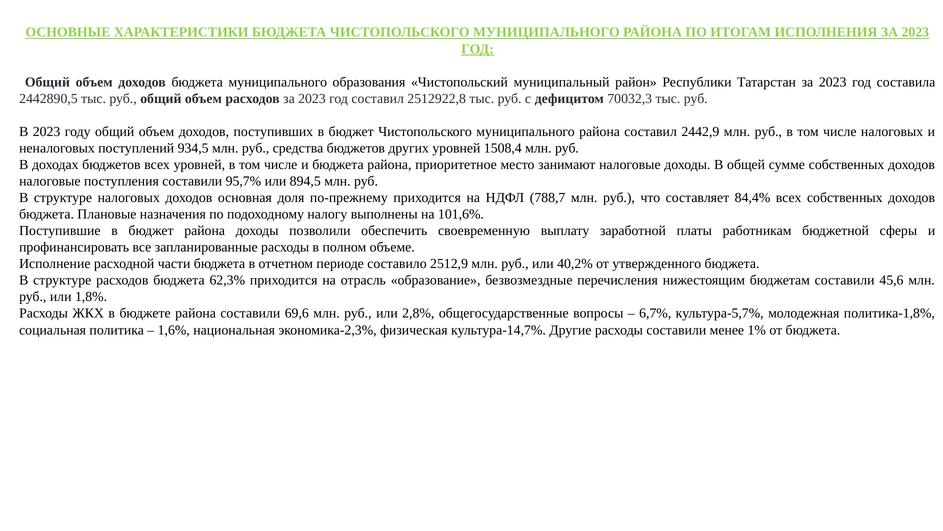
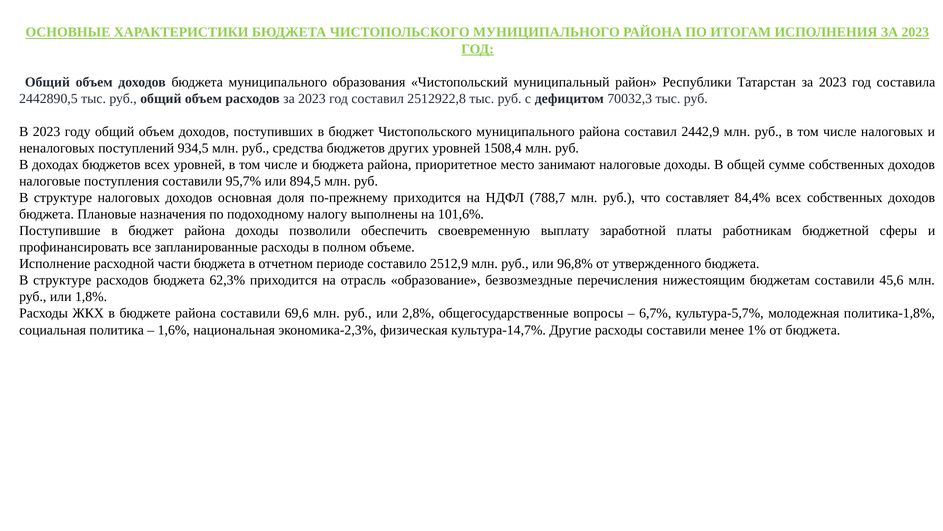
40,2%: 40,2% -> 96,8%
